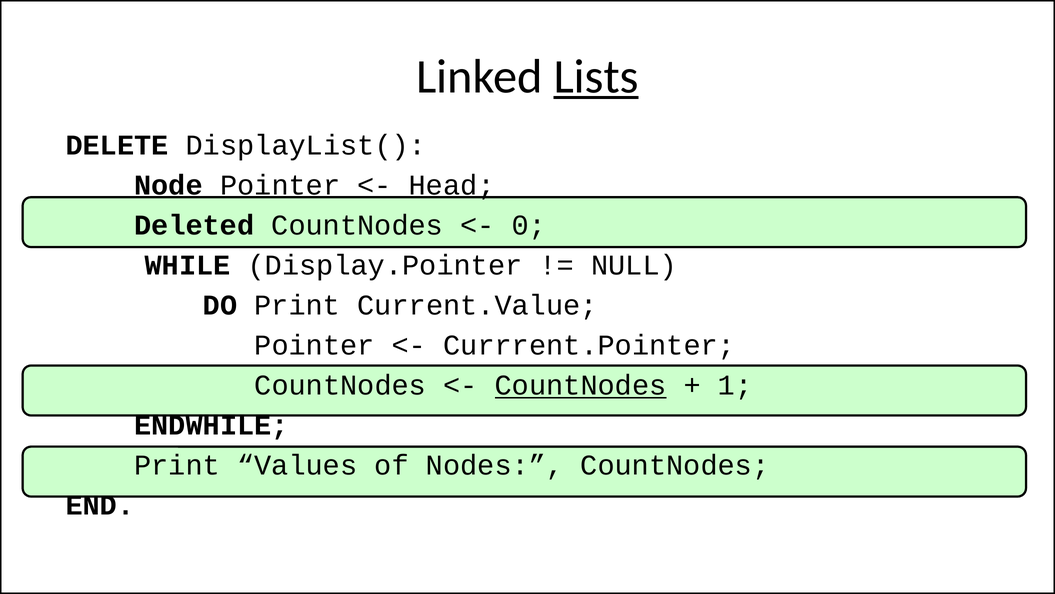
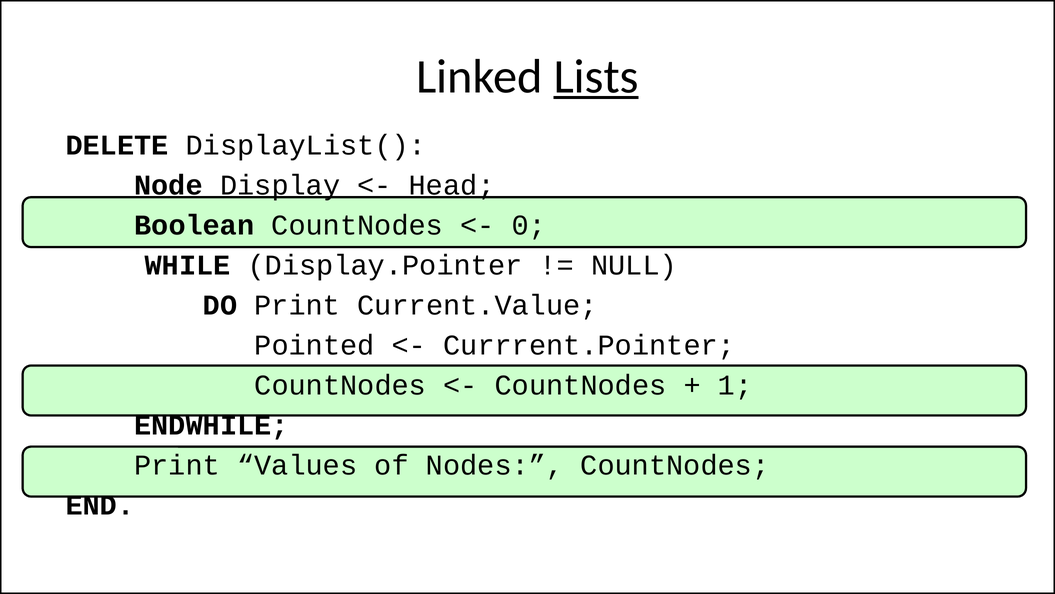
Node Pointer: Pointer -> Display
Deleted: Deleted -> Boolean
Pointer at (315, 345): Pointer -> Pointed
CountNodes at (581, 385) underline: present -> none
